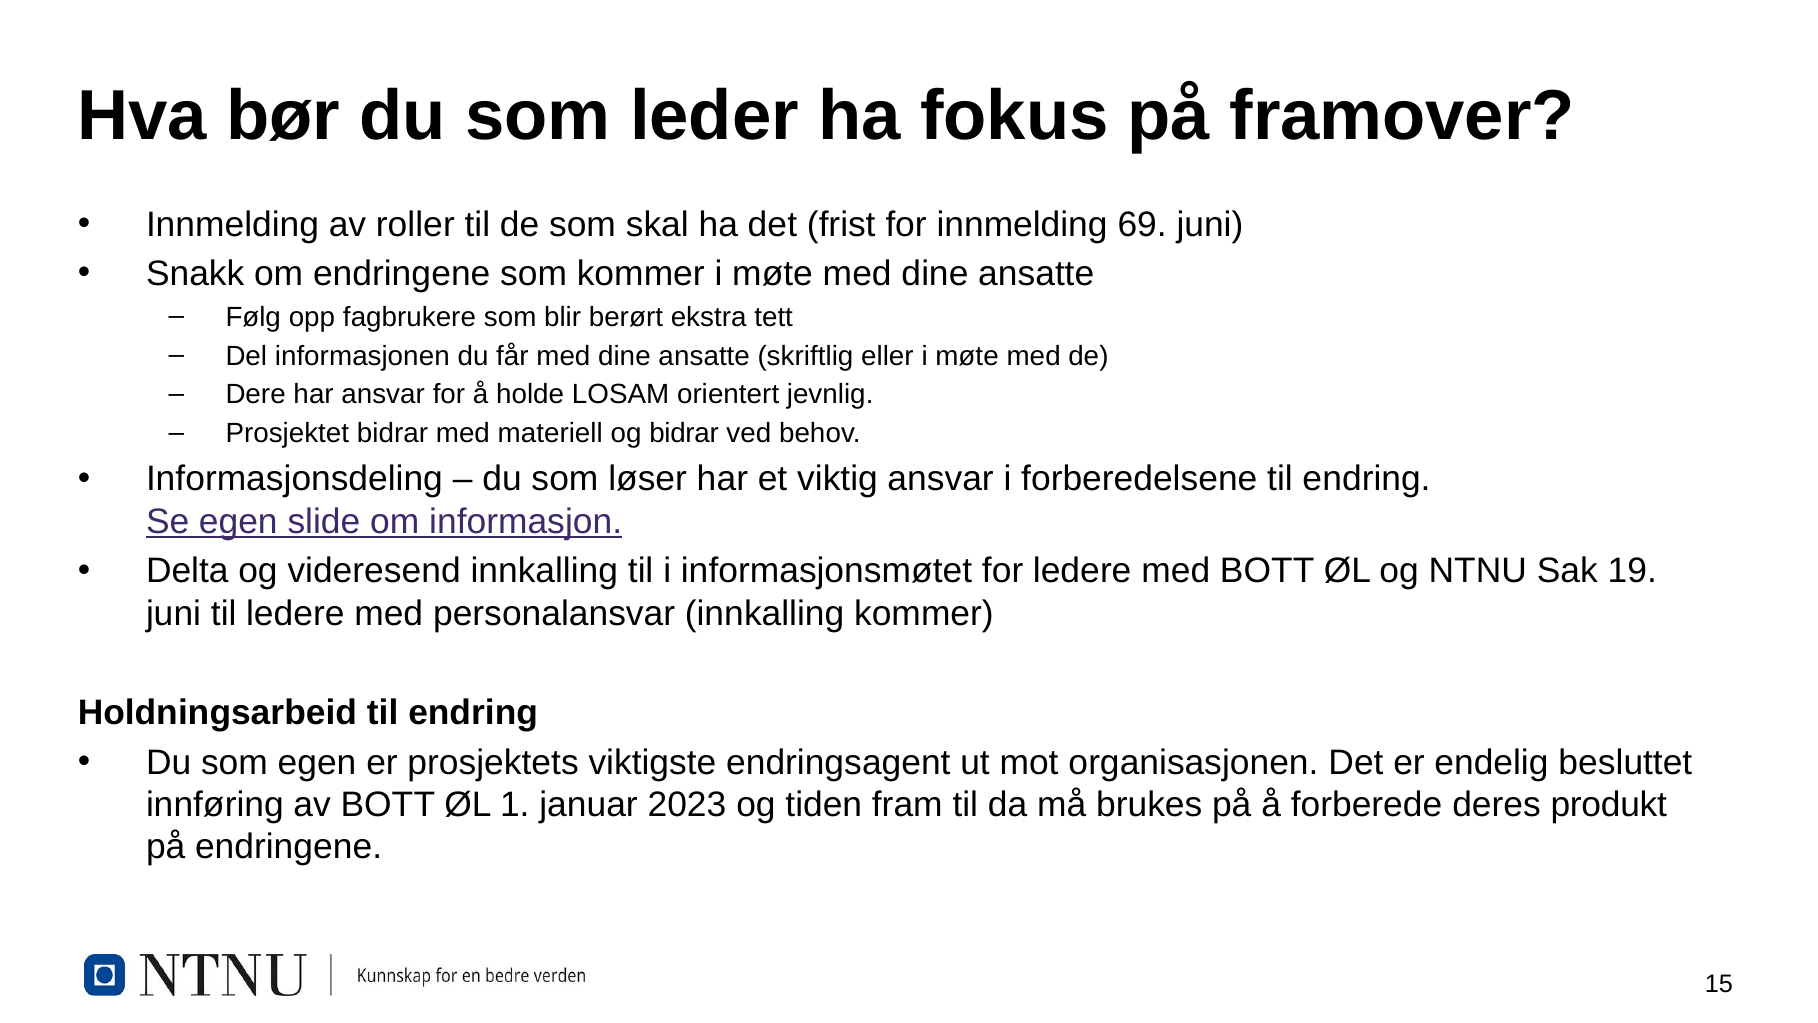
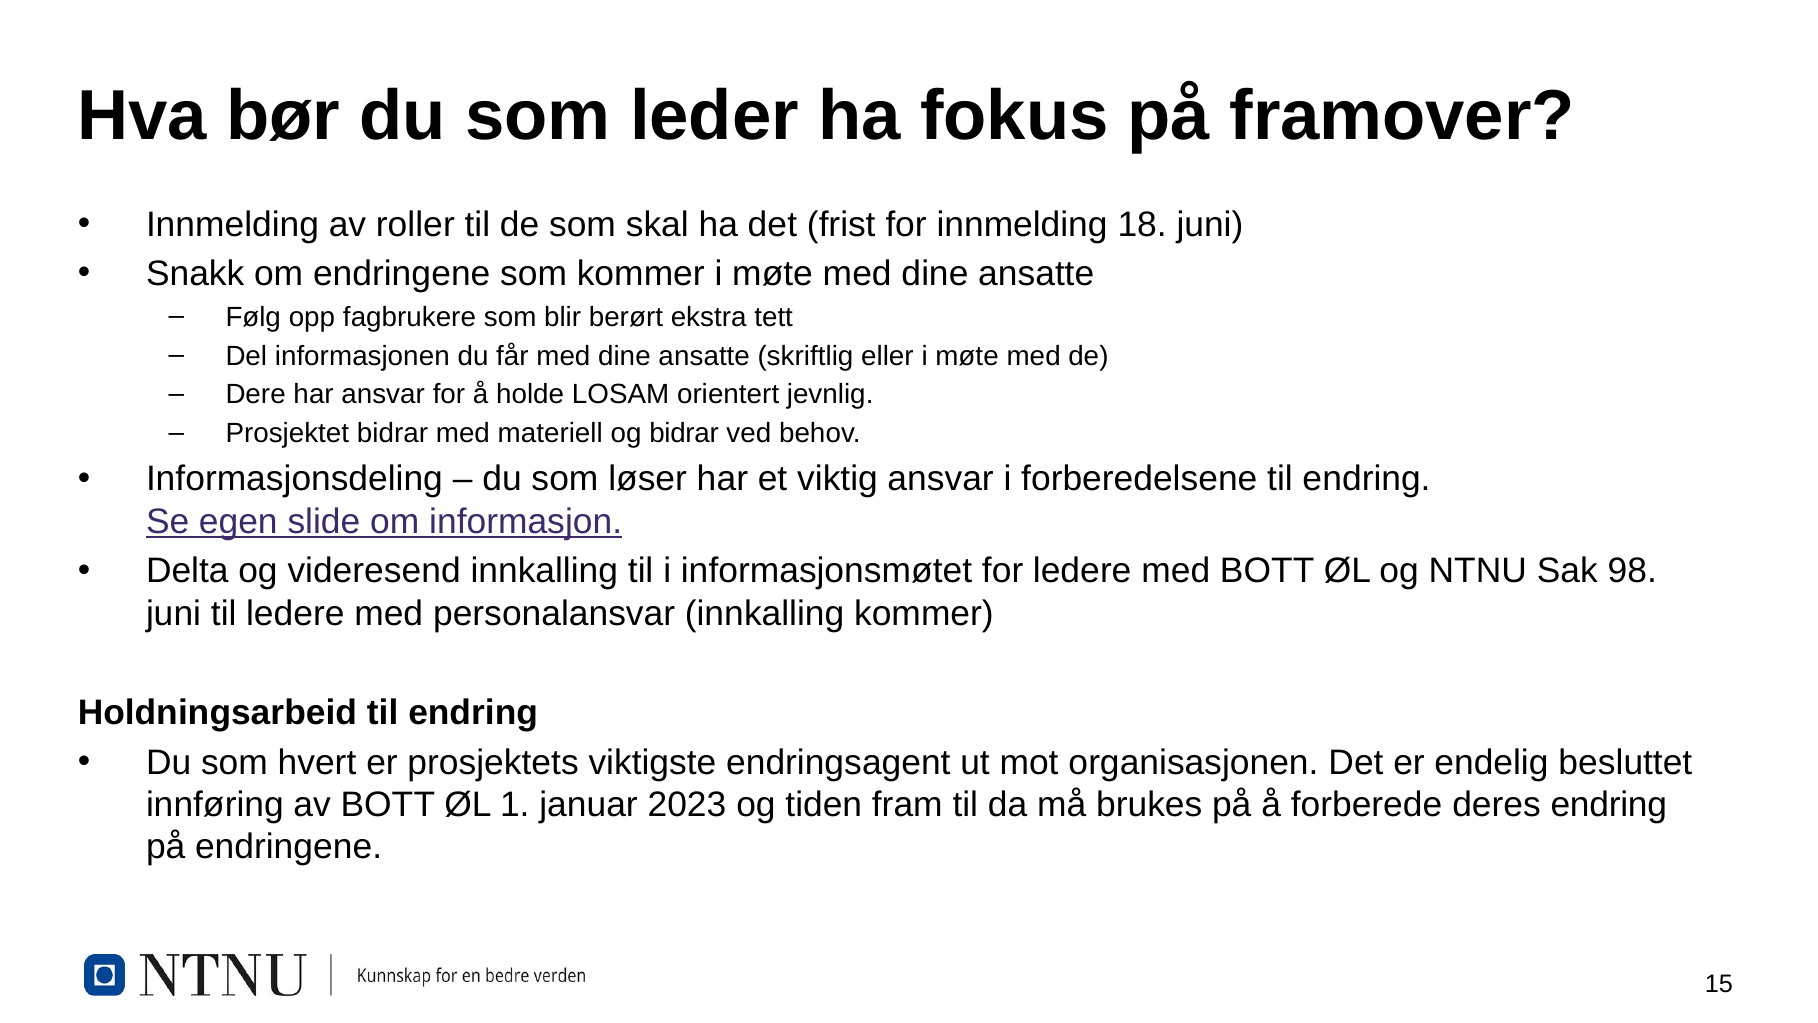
69: 69 -> 18
19: 19 -> 98
som egen: egen -> hvert
deres produkt: produkt -> endring
